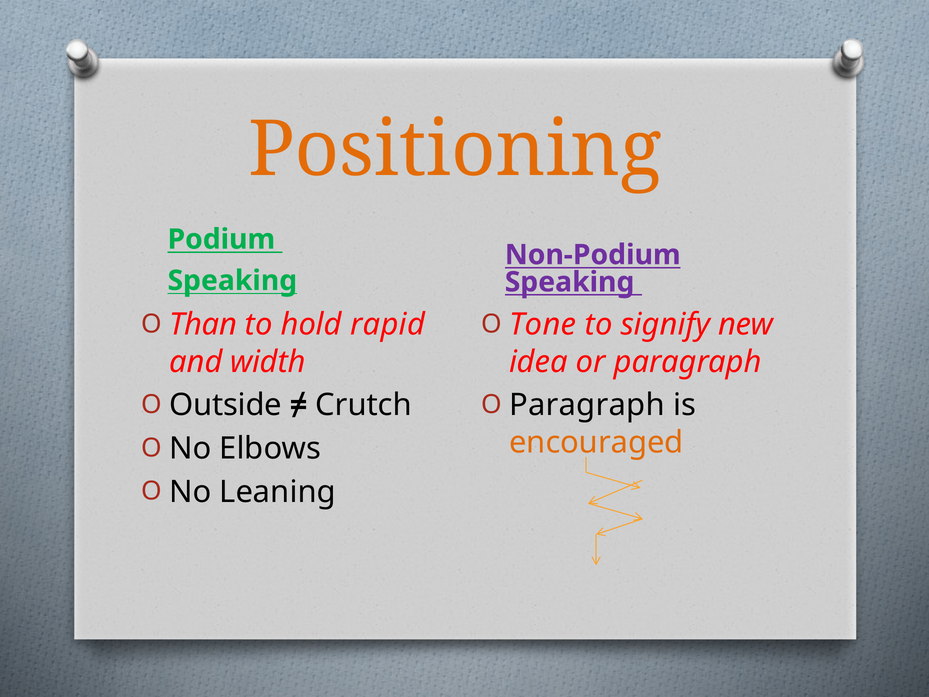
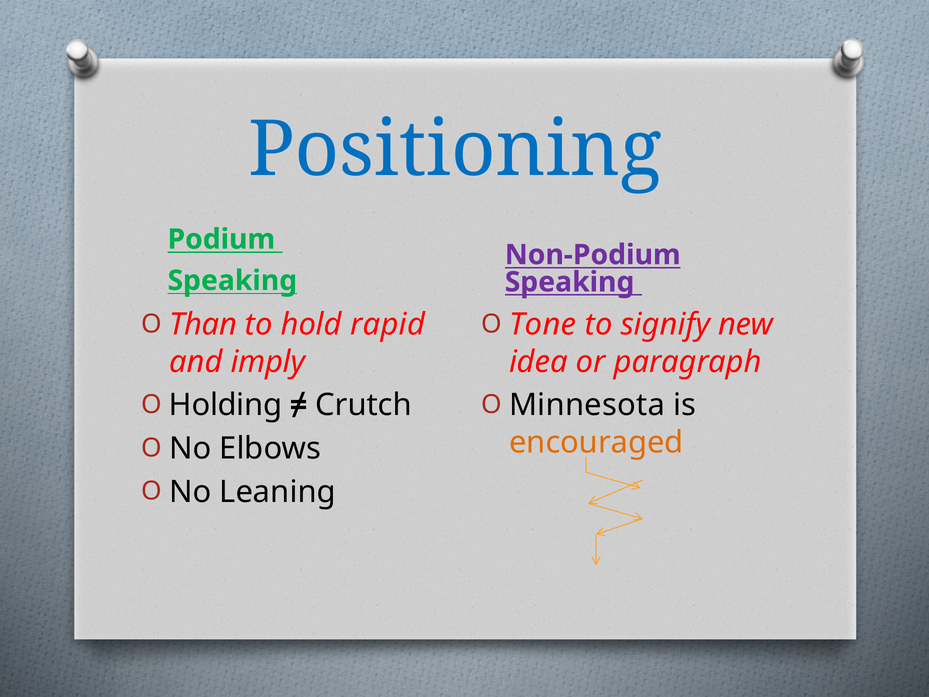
Positioning colour: orange -> blue
width: width -> imply
Outside: Outside -> Holding
Paragraph at (587, 405): Paragraph -> Minnesota
